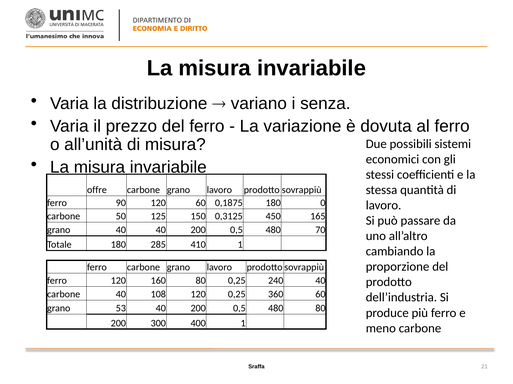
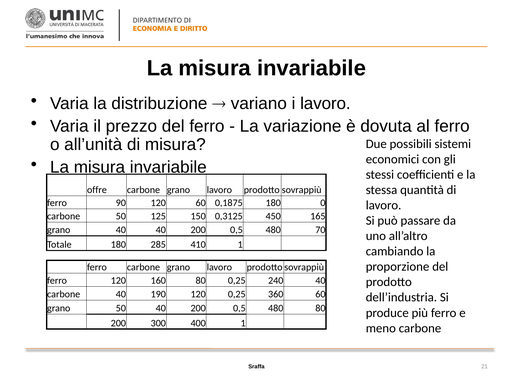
i senza: senza -> lavoro
108: 108 -> 190
grano 53: 53 -> 50
